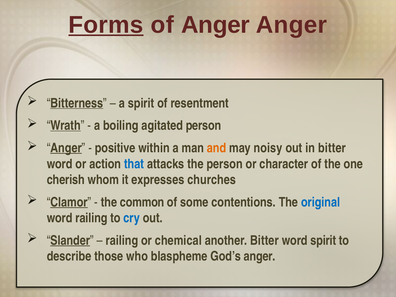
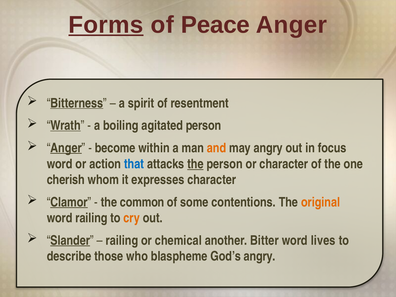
of Anger: Anger -> Peace
positive: positive -> become
may noisy: noisy -> angry
in bitter: bitter -> focus
the at (195, 164) underline: none -> present
expresses churches: churches -> character
original colour: blue -> orange
cry colour: blue -> orange
word spirit: spirit -> lives
God’s anger: anger -> angry
